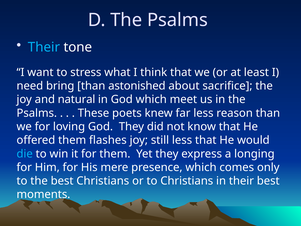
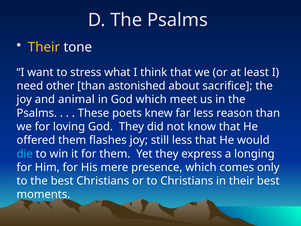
Their at (44, 47) colour: light blue -> yellow
bring: bring -> other
natural: natural -> animal
